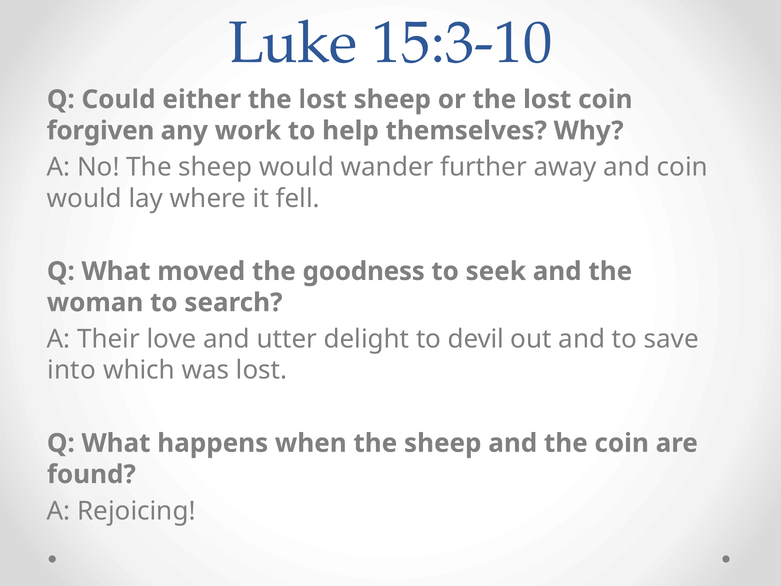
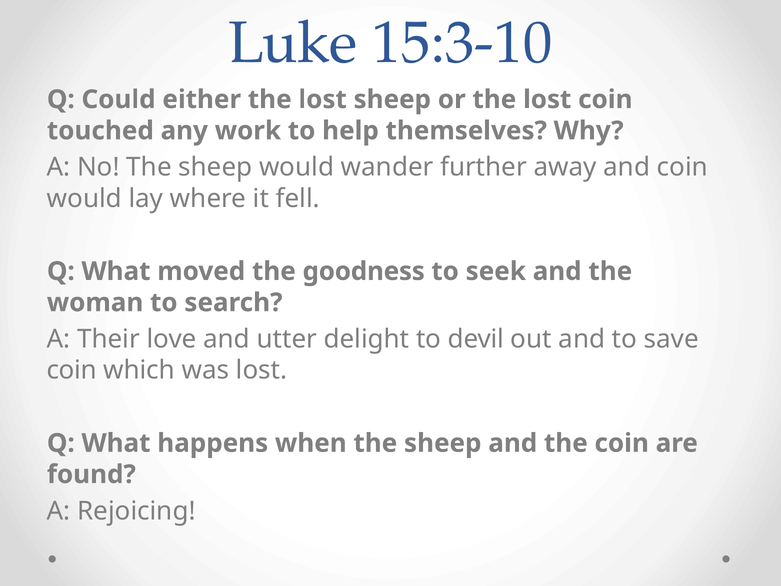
forgiven: forgiven -> touched
into at (71, 370): into -> coin
